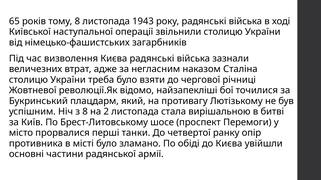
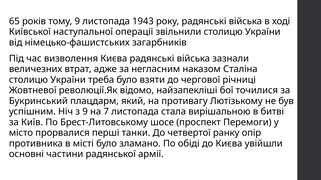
тому 8: 8 -> 9
з 8: 8 -> 9
2: 2 -> 7
